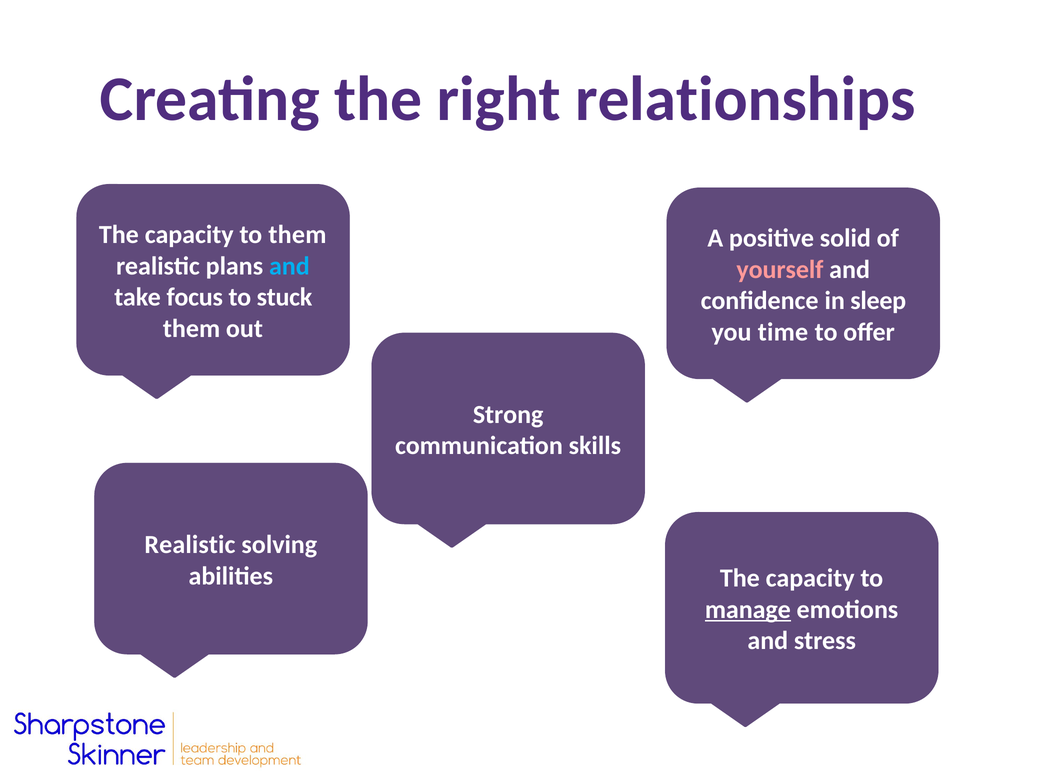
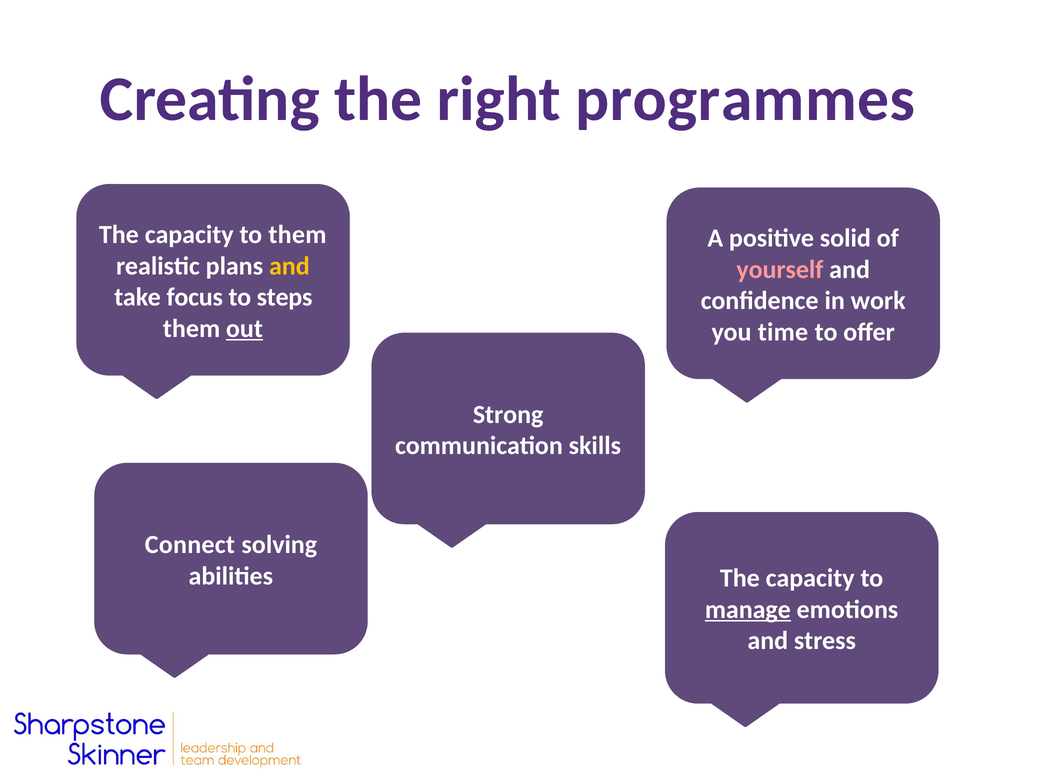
relationships: relationships -> programmes
and at (289, 266) colour: light blue -> yellow
stuck: stuck -> steps
sleep: sleep -> work
out underline: none -> present
Realistic at (190, 545): Realistic -> Connect
